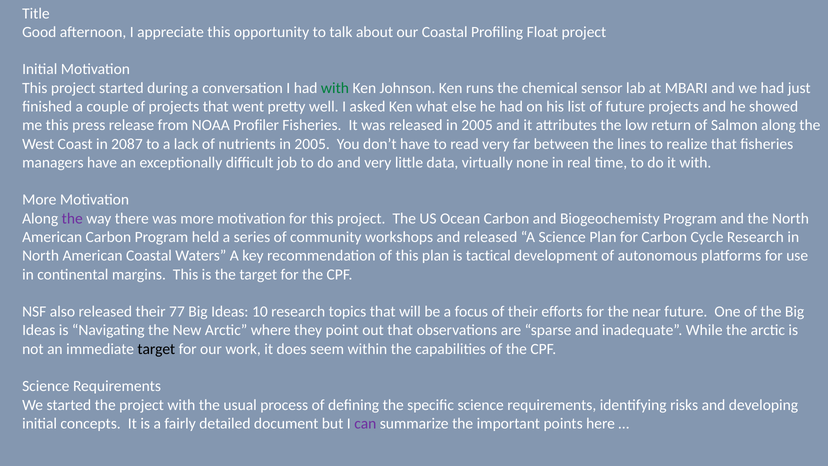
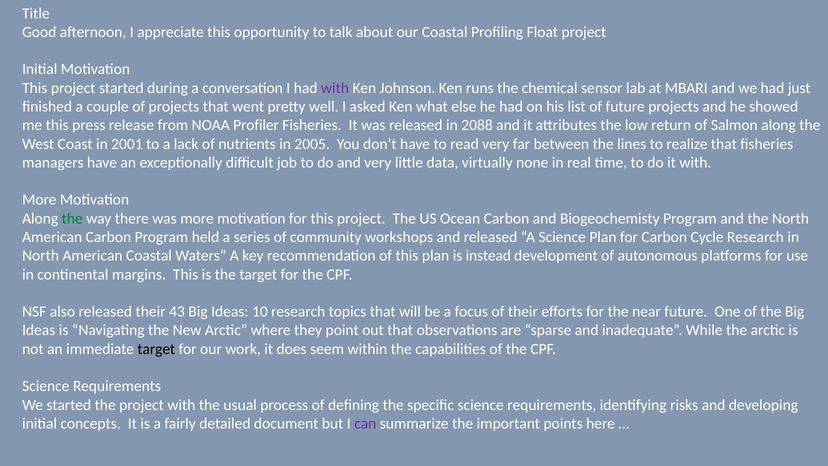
with at (335, 88) colour: green -> purple
released in 2005: 2005 -> 2088
2087: 2087 -> 2001
the at (72, 218) colour: purple -> green
tactical: tactical -> instead
77: 77 -> 43
